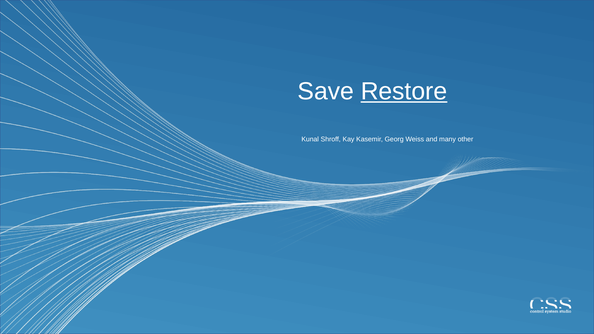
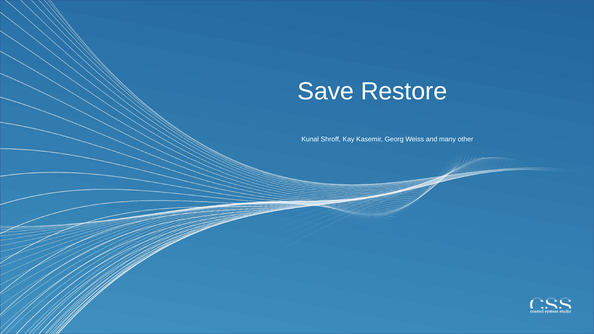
Restore underline: present -> none
